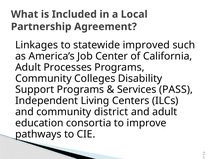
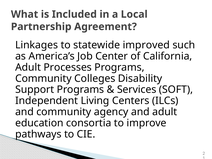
PASS: PASS -> SOFT
district: district -> agency
